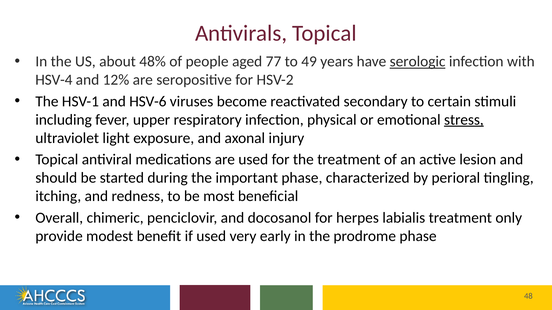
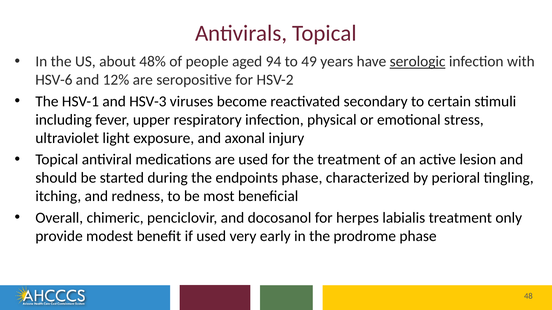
77: 77 -> 94
HSV-4: HSV-4 -> HSV-6
HSV-6: HSV-6 -> HSV-3
stress underline: present -> none
important: important -> endpoints
